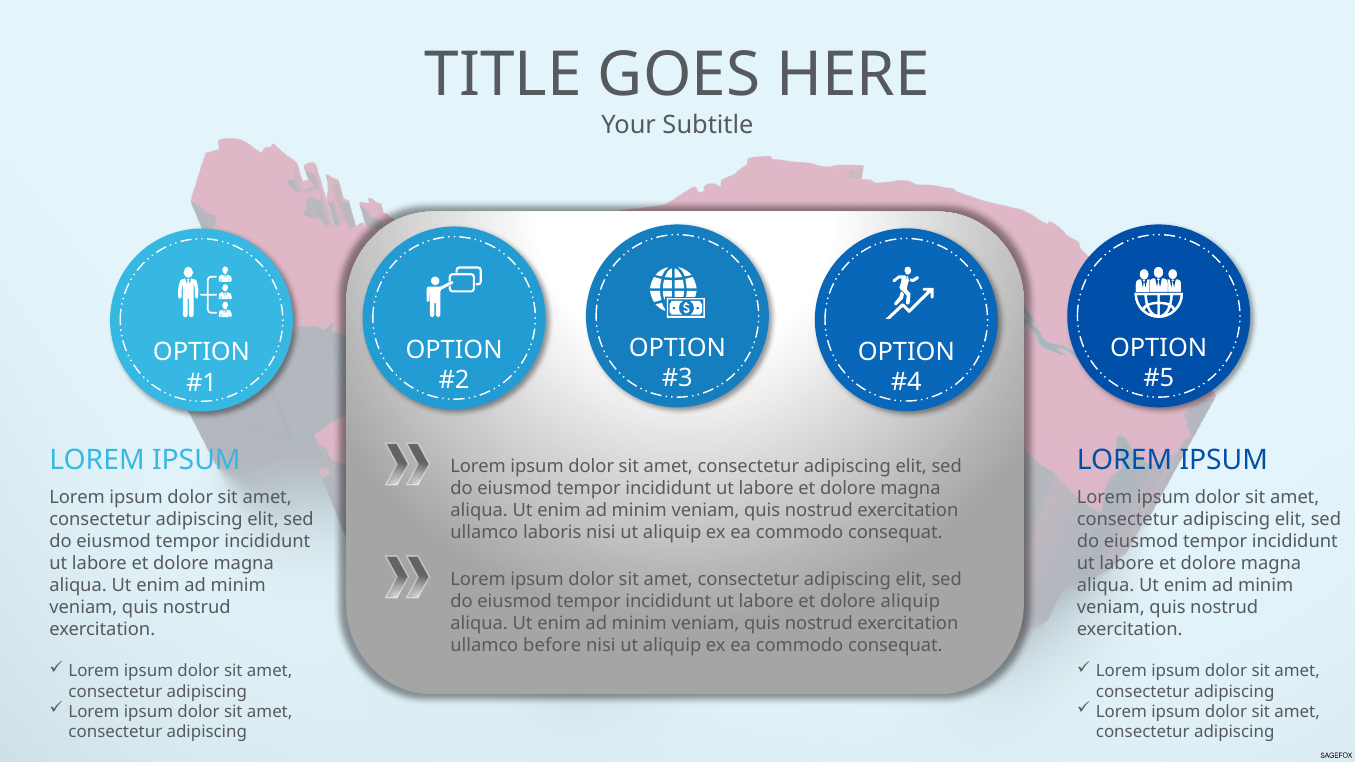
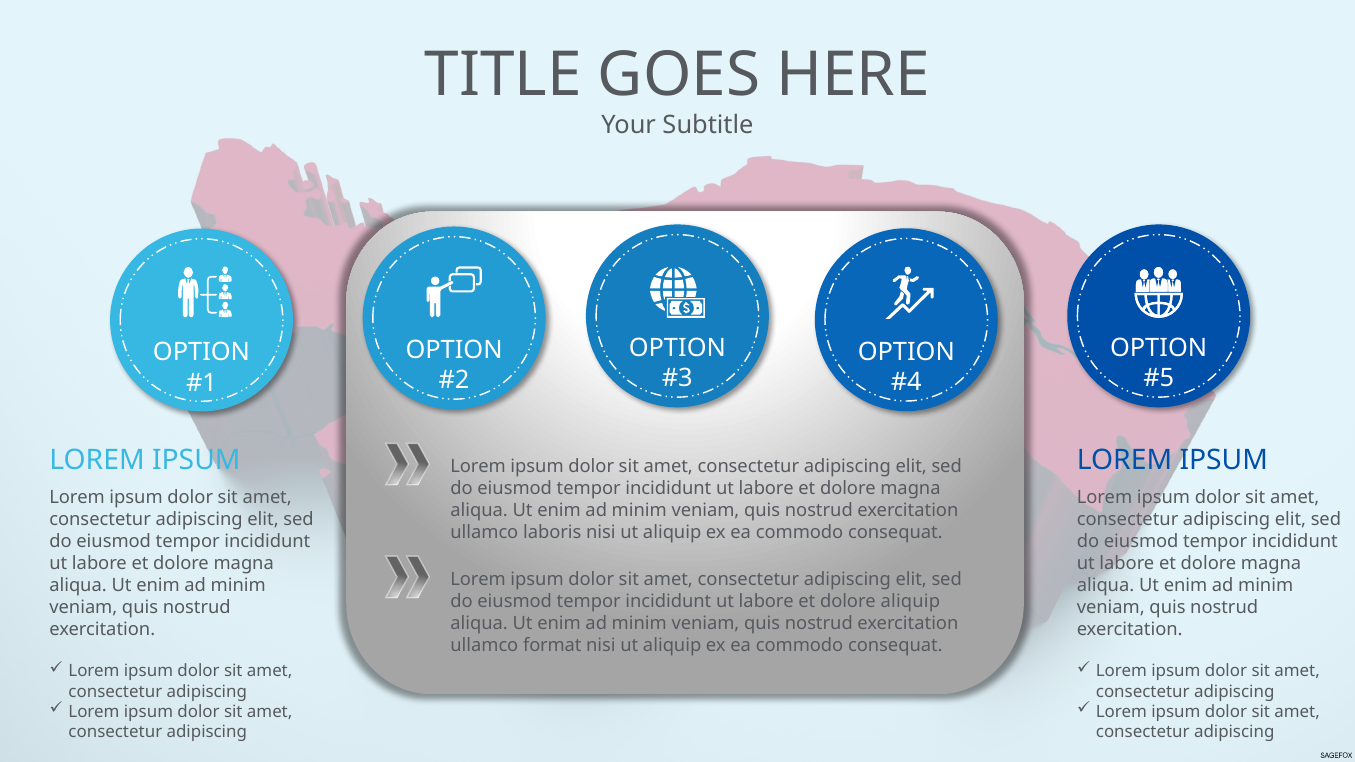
before: before -> format
